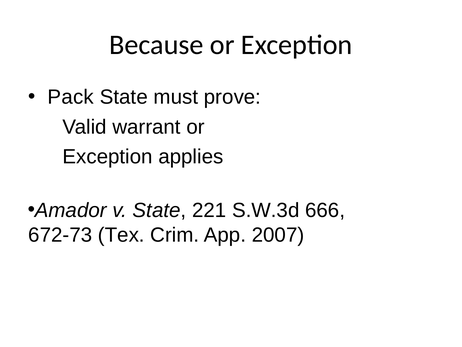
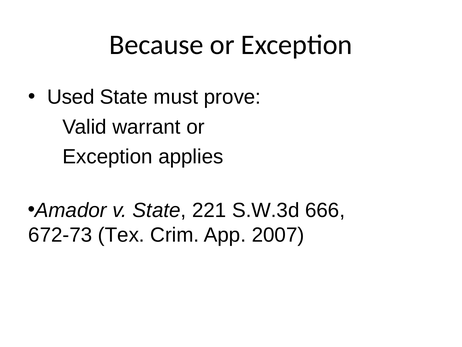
Pack: Pack -> Used
